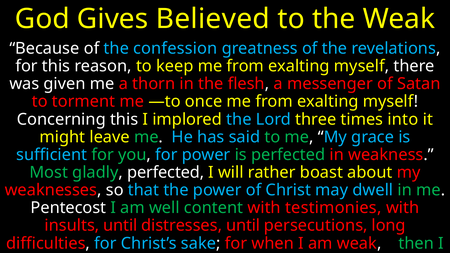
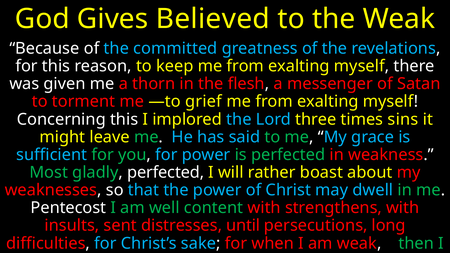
confession: confession -> committed
once: once -> grief
into: into -> sins
testimonies: testimonies -> strengthens
insults until: until -> sent
